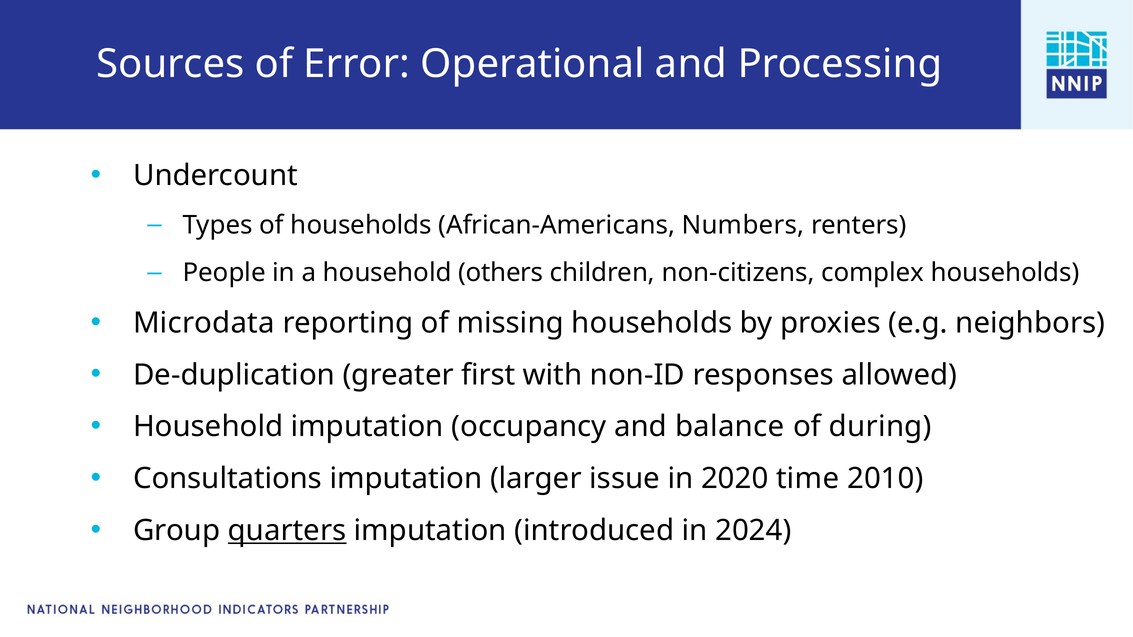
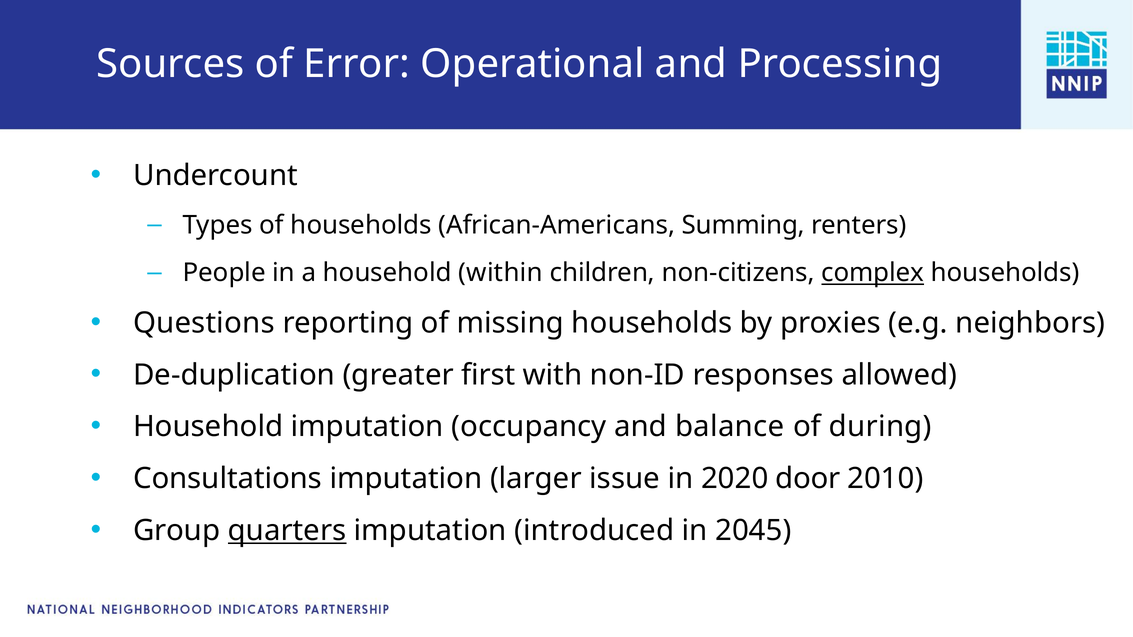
Numbers: Numbers -> Summing
others: others -> within
complex underline: none -> present
Microdata: Microdata -> Questions
time: time -> door
2024: 2024 -> 2045
